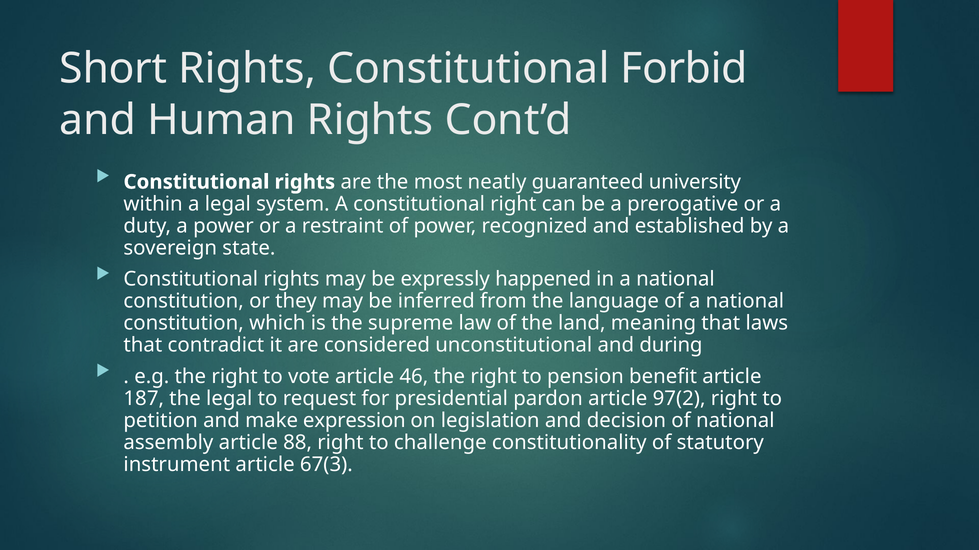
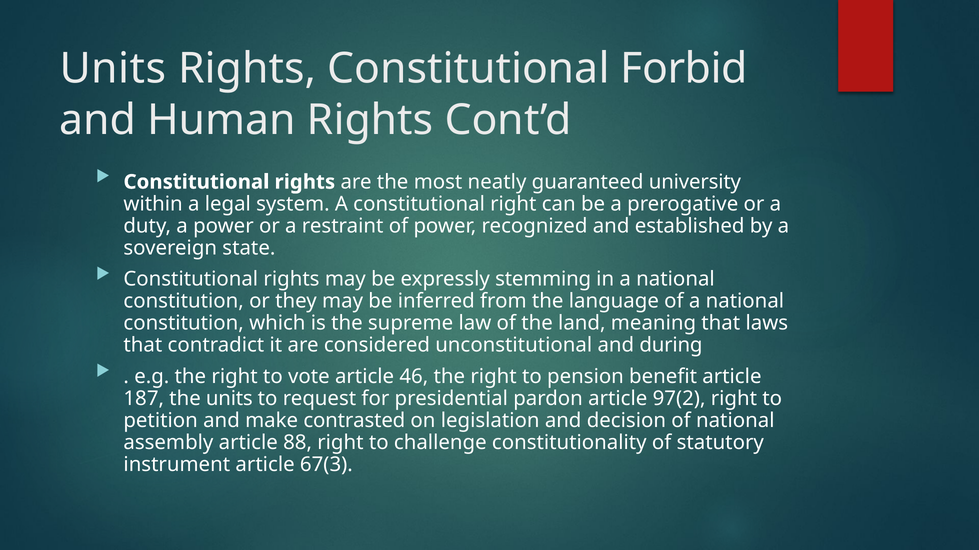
Short at (113, 69): Short -> Units
happened: happened -> stemming
the legal: legal -> units
expression: expression -> contrasted
